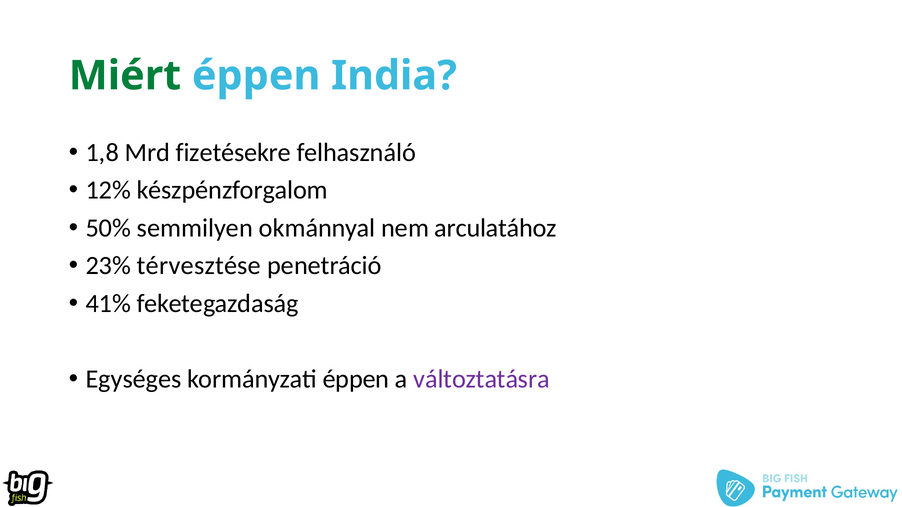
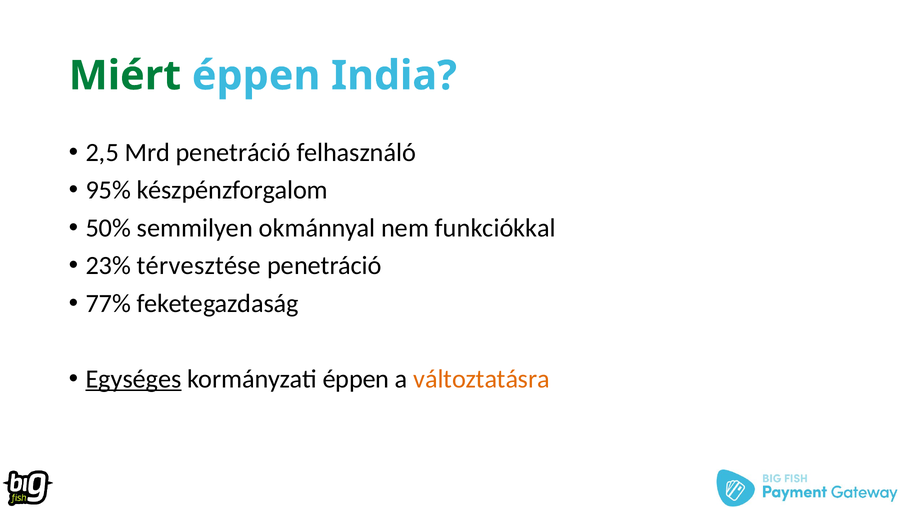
1,8: 1,8 -> 2,5
Mrd fizetésekre: fizetésekre -> penetráció
12%: 12% -> 95%
arculatához: arculatához -> funkciókkal
41%: 41% -> 77%
Egységes underline: none -> present
változtatásra colour: purple -> orange
